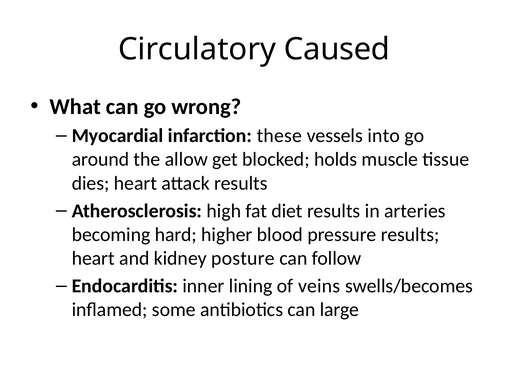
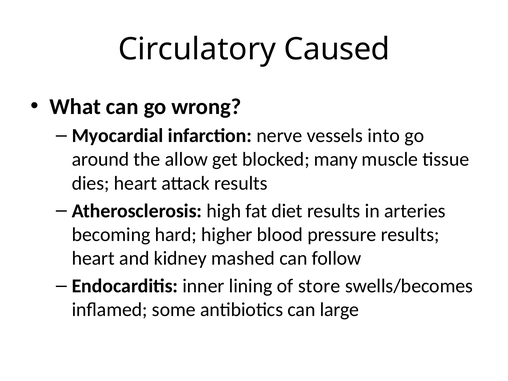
these: these -> nerve
holds: holds -> many
posture: posture -> mashed
veins: veins -> store
